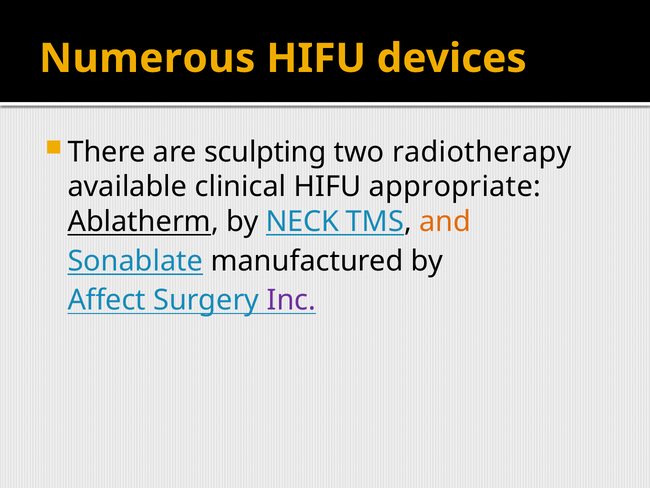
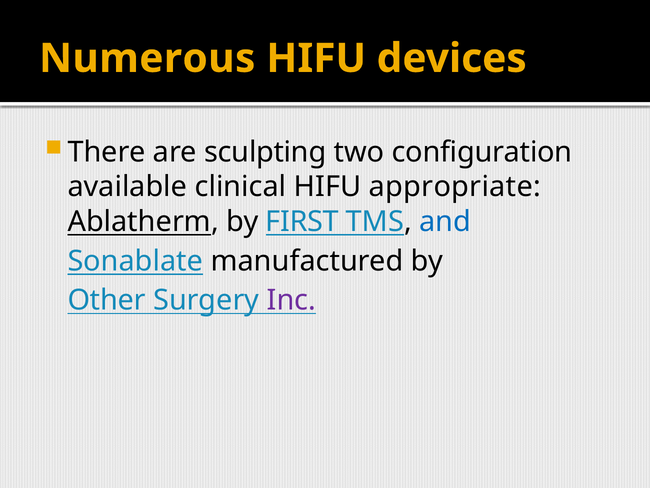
radiotherapy: radiotherapy -> configuration
NECK: NECK -> FIRST
and colour: orange -> blue
Affect: Affect -> Other
